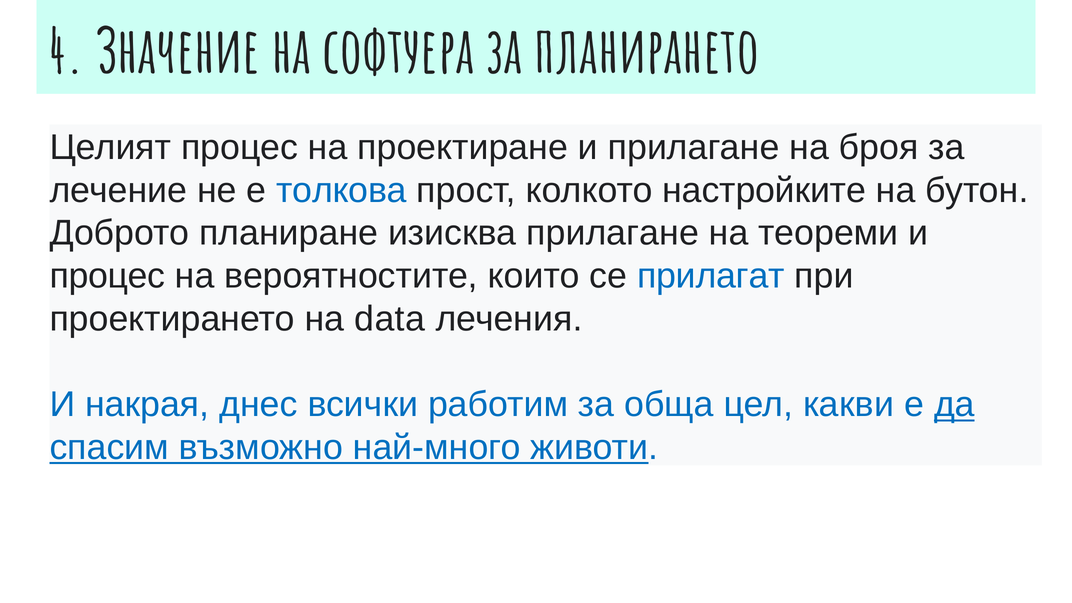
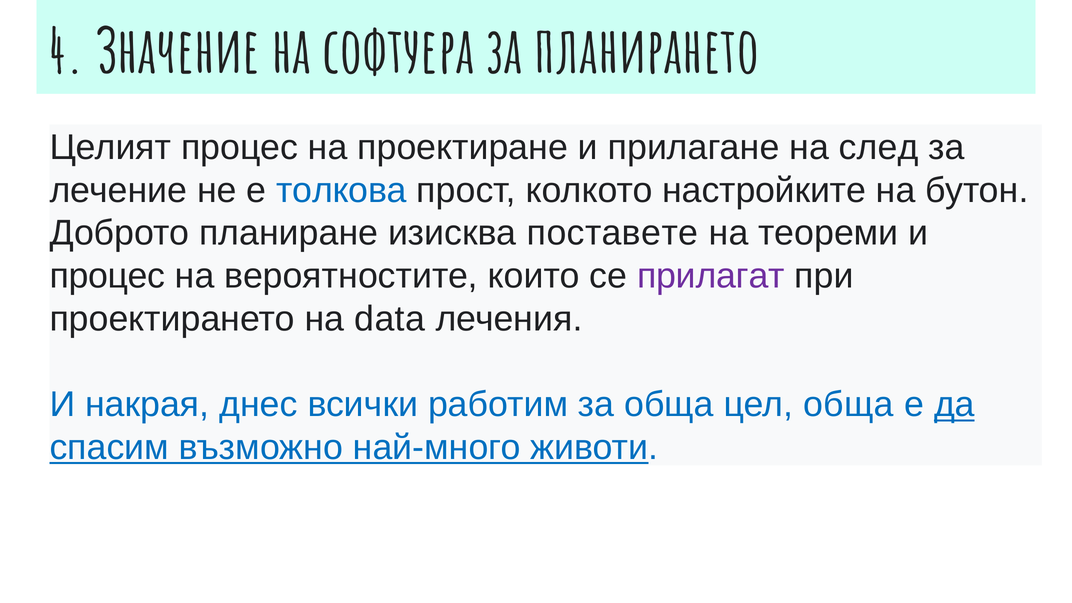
броя: броя -> след
изисква прилагане: прилагане -> поставете
прилагат colour: blue -> purple
цел какви: какви -> обща
